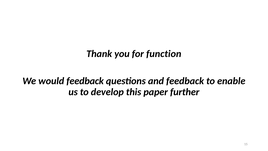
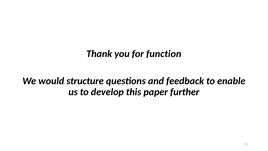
would feedback: feedback -> structure
